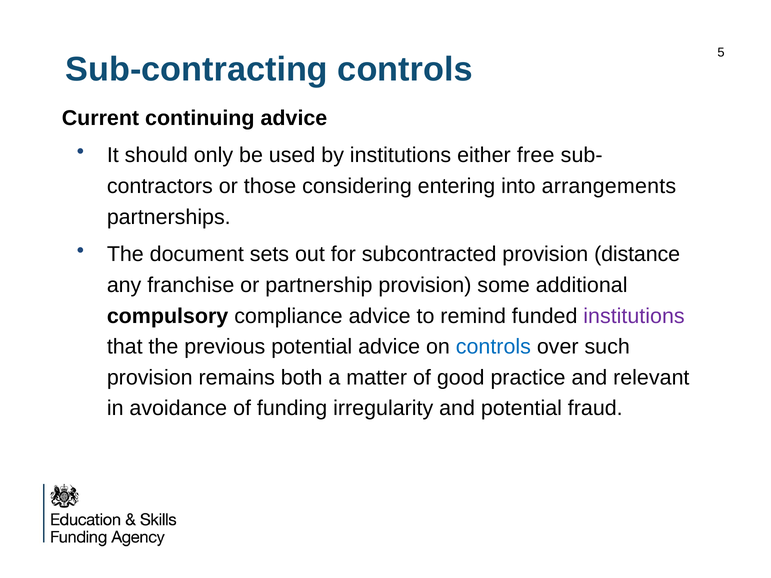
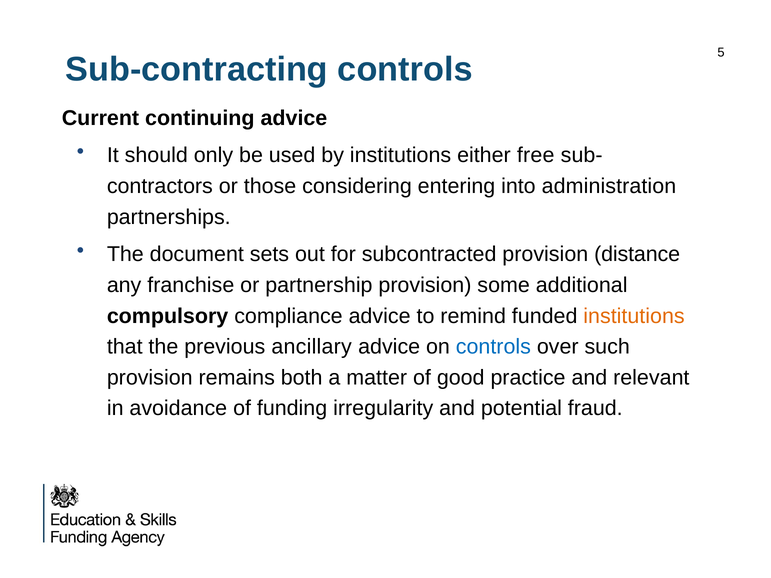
arrangements: arrangements -> administration
institutions at (634, 316) colour: purple -> orange
previous potential: potential -> ancillary
